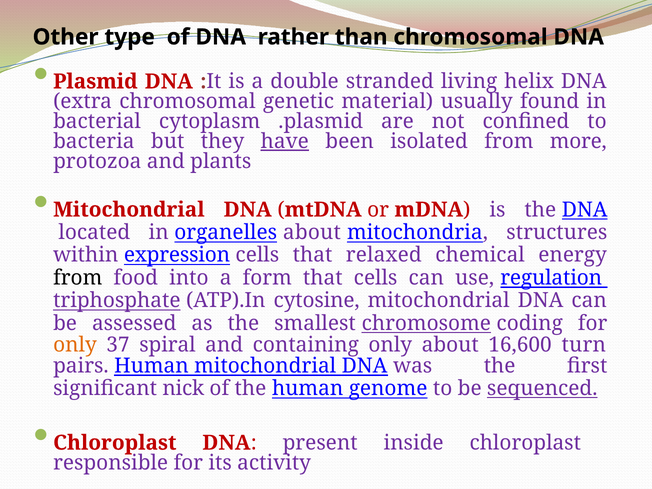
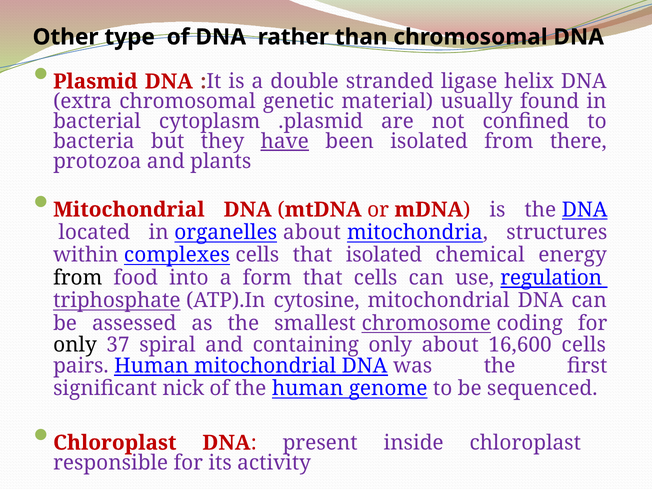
living: living -> ligase
more: more -> there
expression: expression -> complexes
that relaxed: relaxed -> isolated
only at (75, 345) colour: orange -> black
16,600 turn: turn -> cells
sequenced underline: present -> none
